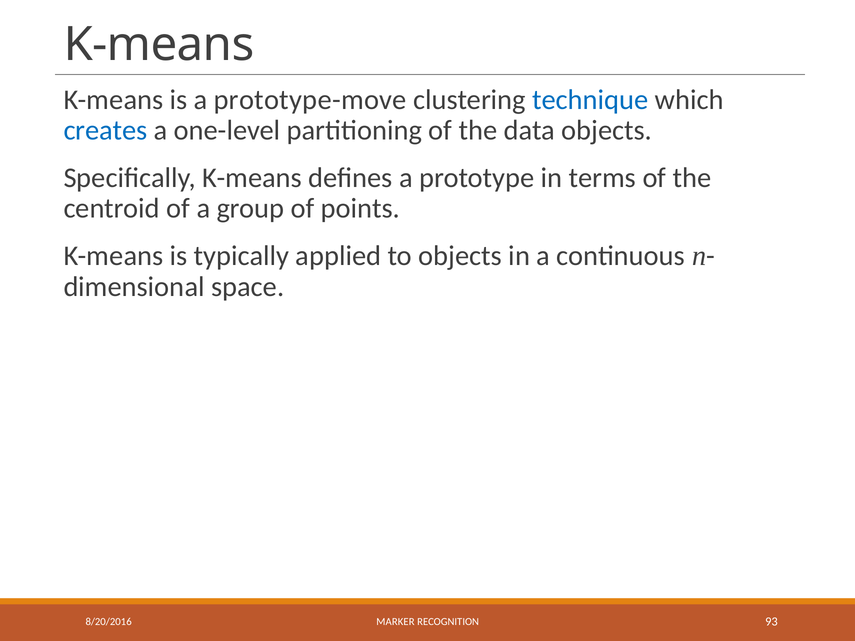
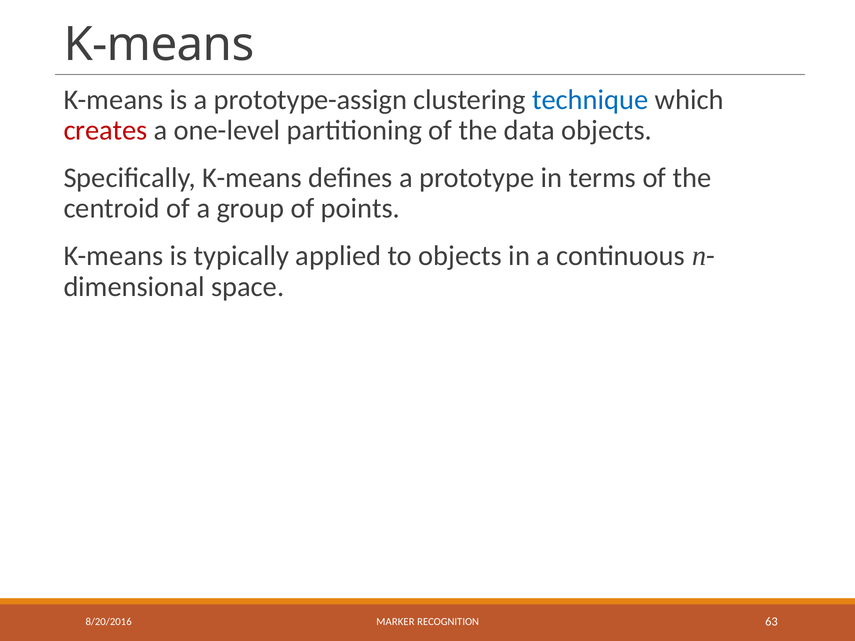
prototype-move: prototype-move -> prototype-assign
creates colour: blue -> red
93: 93 -> 63
